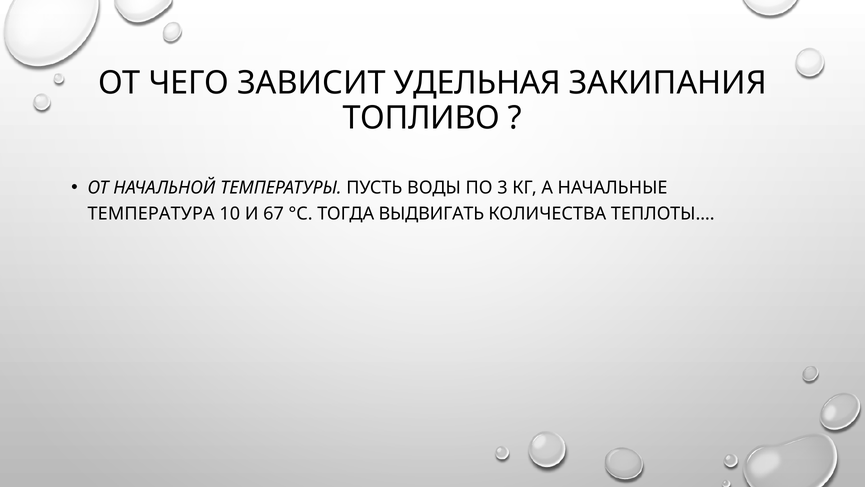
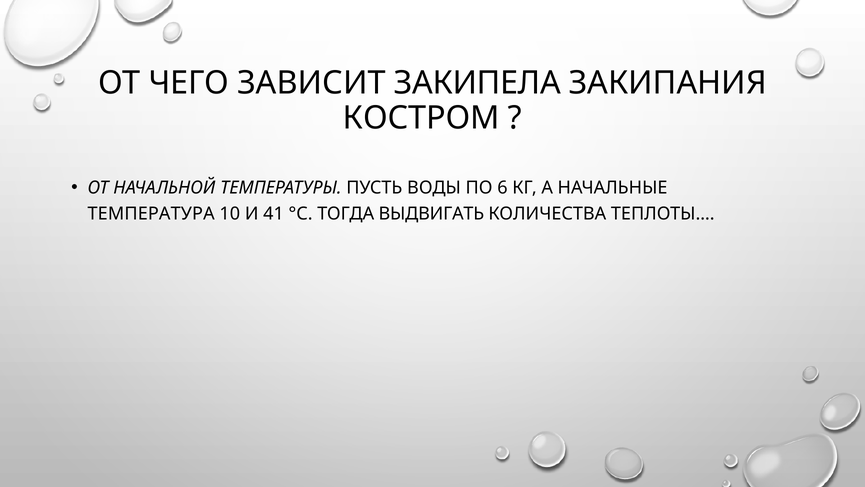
УДЕЛЬНАЯ: УДЕЛЬНАЯ -> ЗАКИПЕЛА
ТОПЛИВО: ТОПЛИВО -> КОСТРОМ
3: 3 -> 6
67: 67 -> 41
